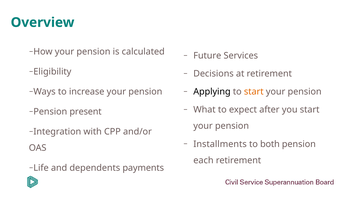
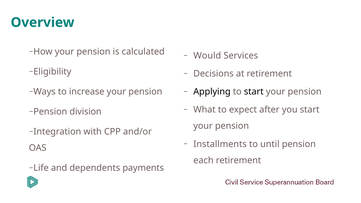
Future: Future -> Would
start at (254, 92) colour: orange -> black
present: present -> division
both: both -> until
